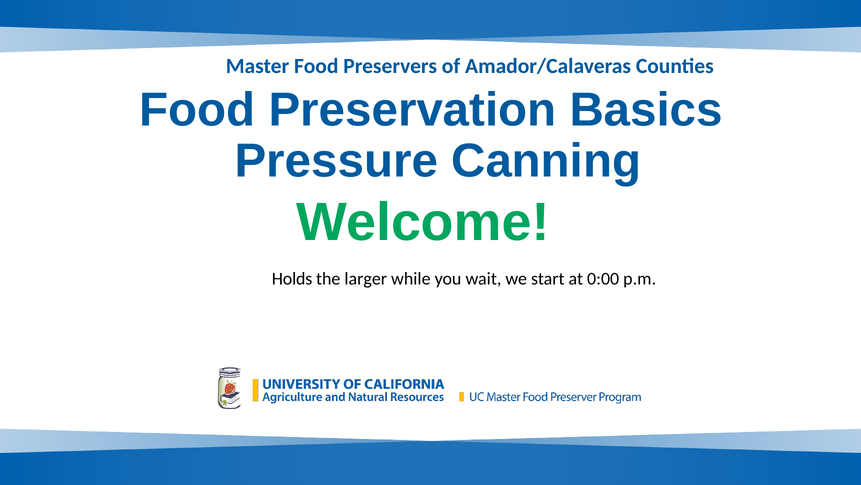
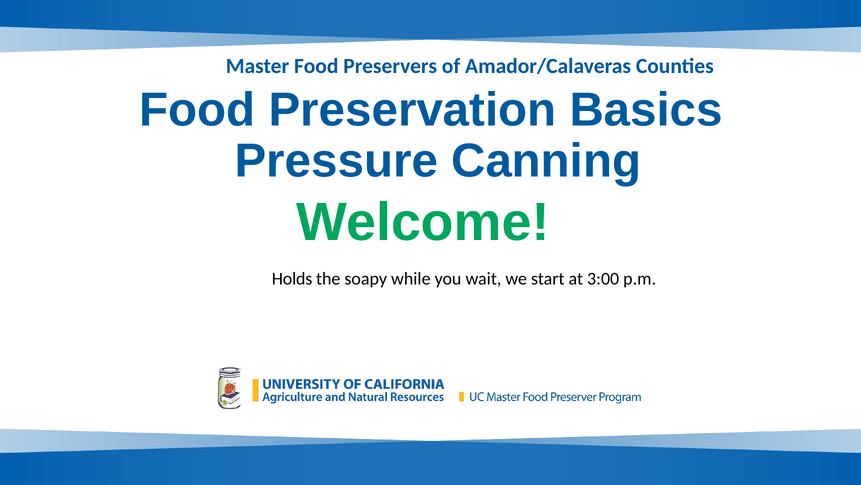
larger: larger -> soapy
0:00: 0:00 -> 3:00
